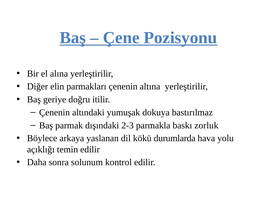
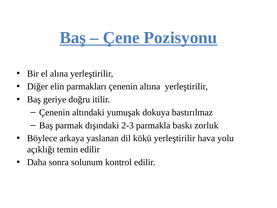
kökü durumlarda: durumlarda -> yerleştirilir
